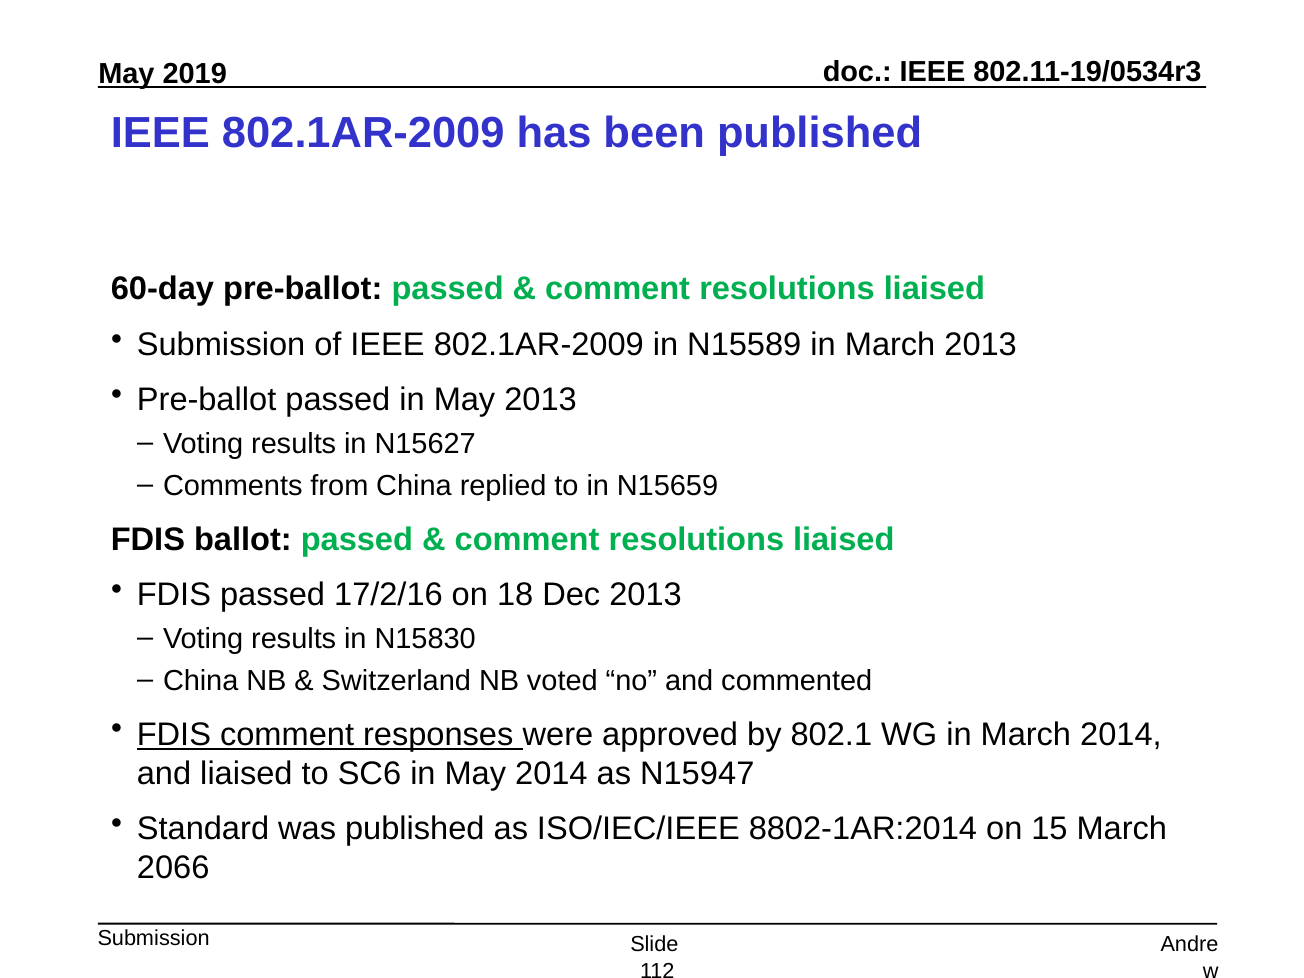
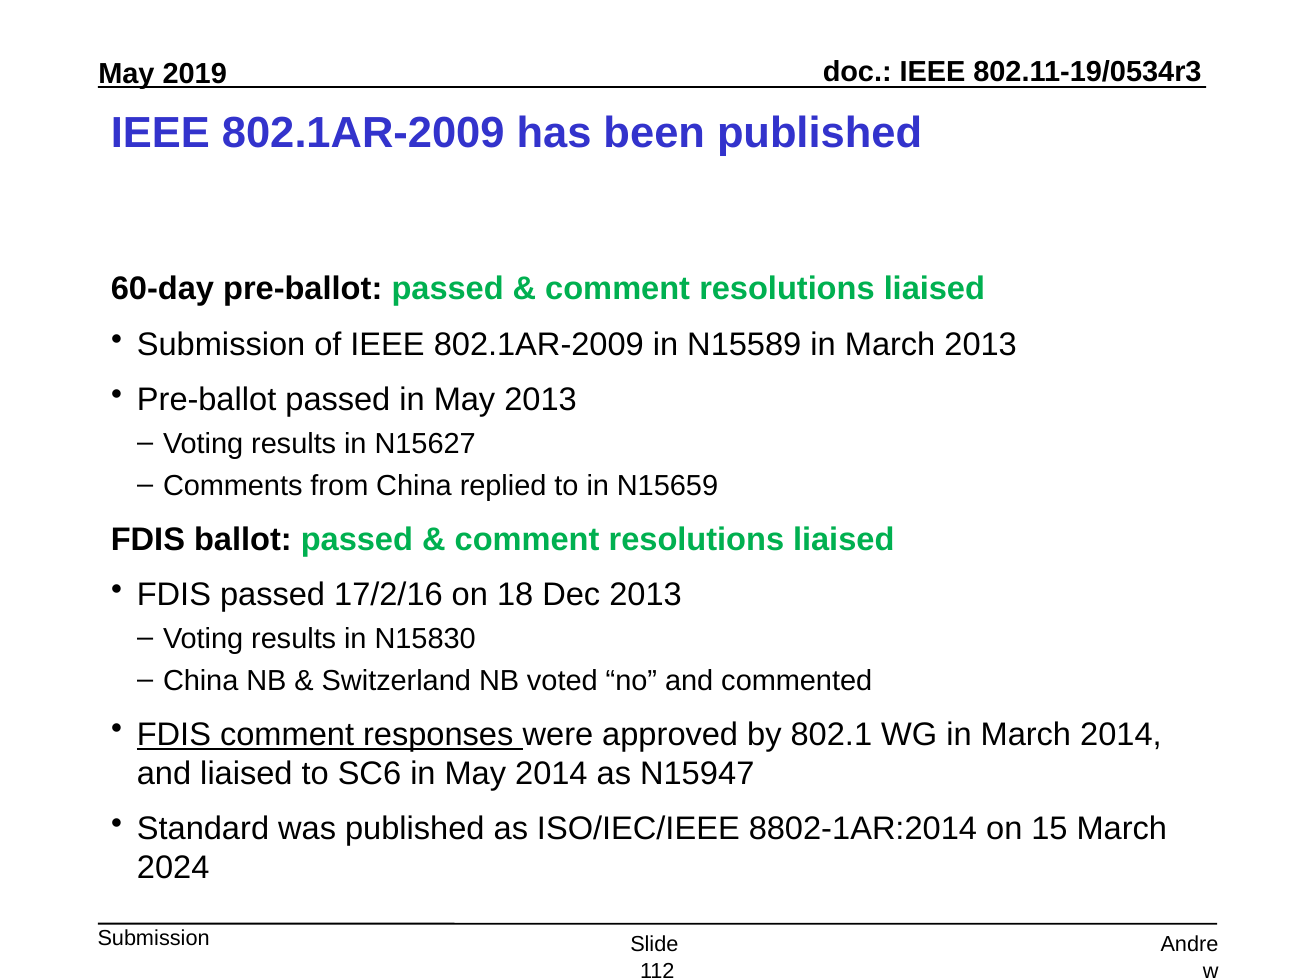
2066: 2066 -> 2024
